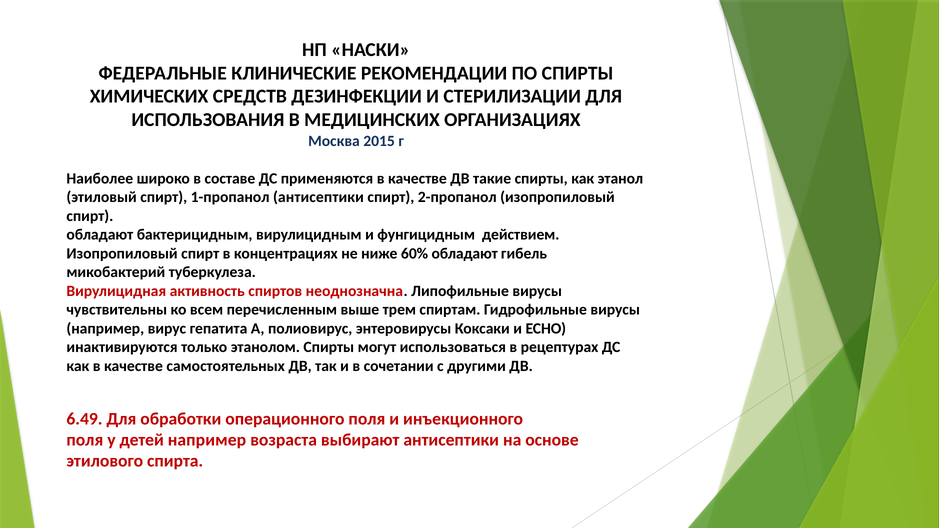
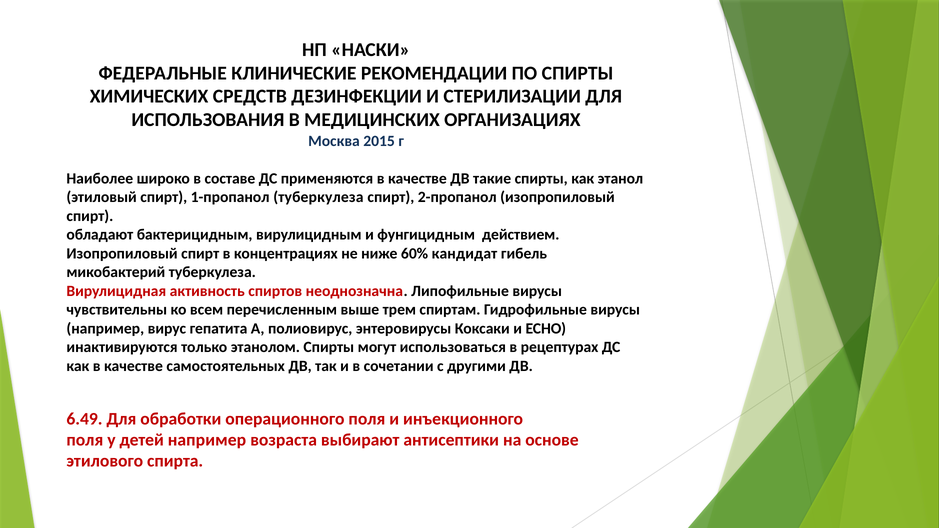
1-пропанол антисептики: антисептики -> туберкулеза
60% обладают: обладают -> кандидат
